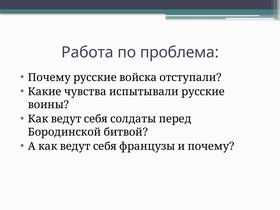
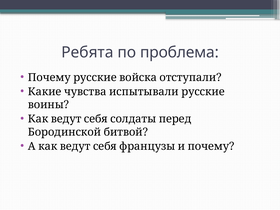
Работа: Работа -> Ребята
